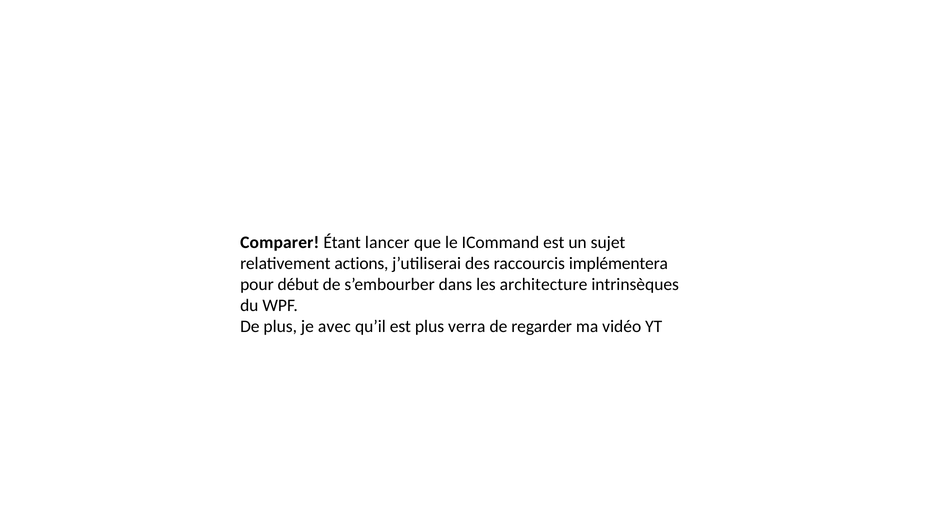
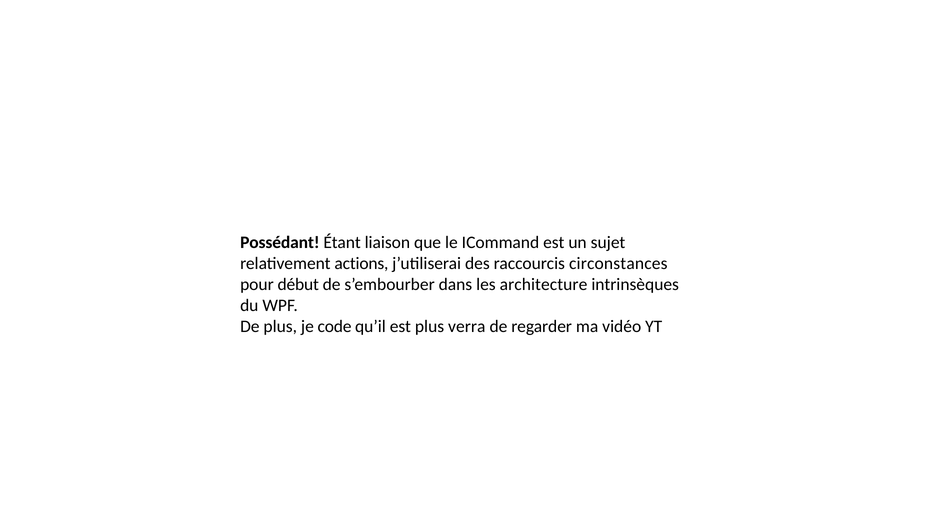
Comparer: Comparer -> Possédant
lancer: lancer -> liaison
implémentera: implémentera -> circonstances
avec: avec -> code
